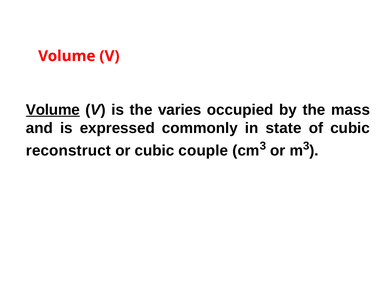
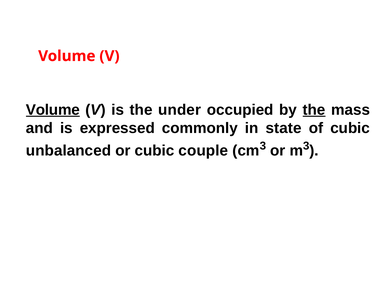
varies: varies -> under
the at (314, 110) underline: none -> present
reconstruct: reconstruct -> unbalanced
